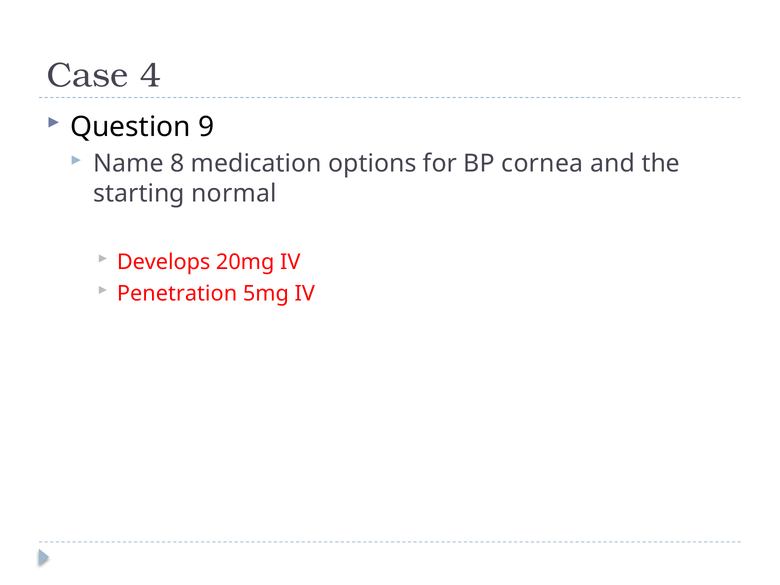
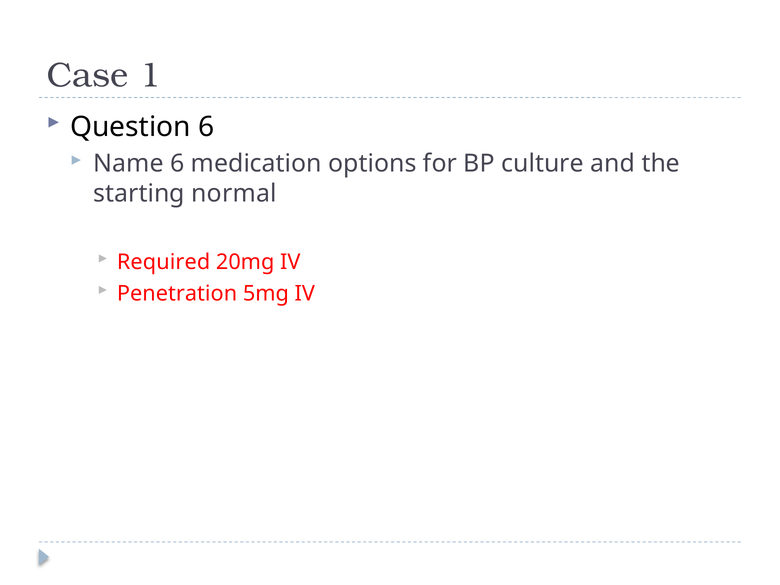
4: 4 -> 1
Question 9: 9 -> 6
Name 8: 8 -> 6
cornea: cornea -> culture
Develops: Develops -> Required
